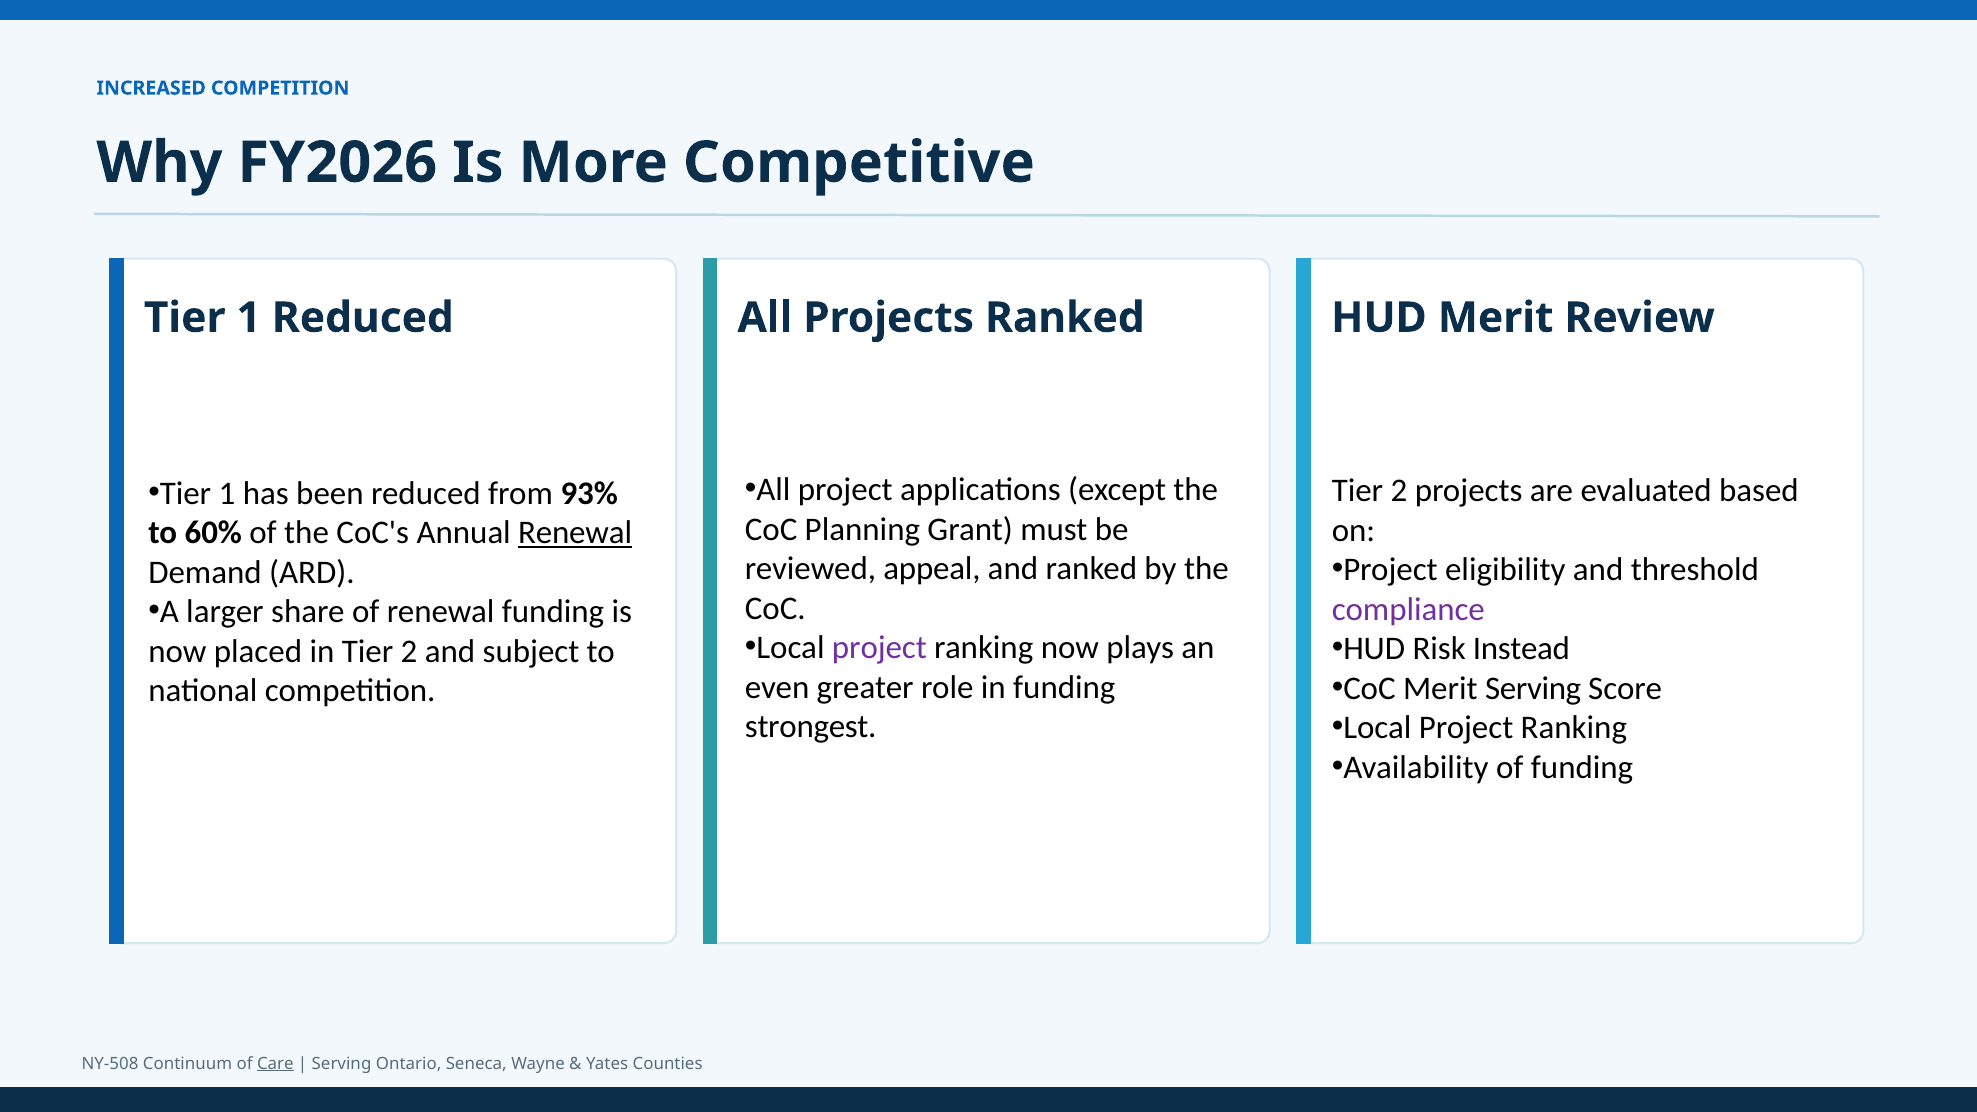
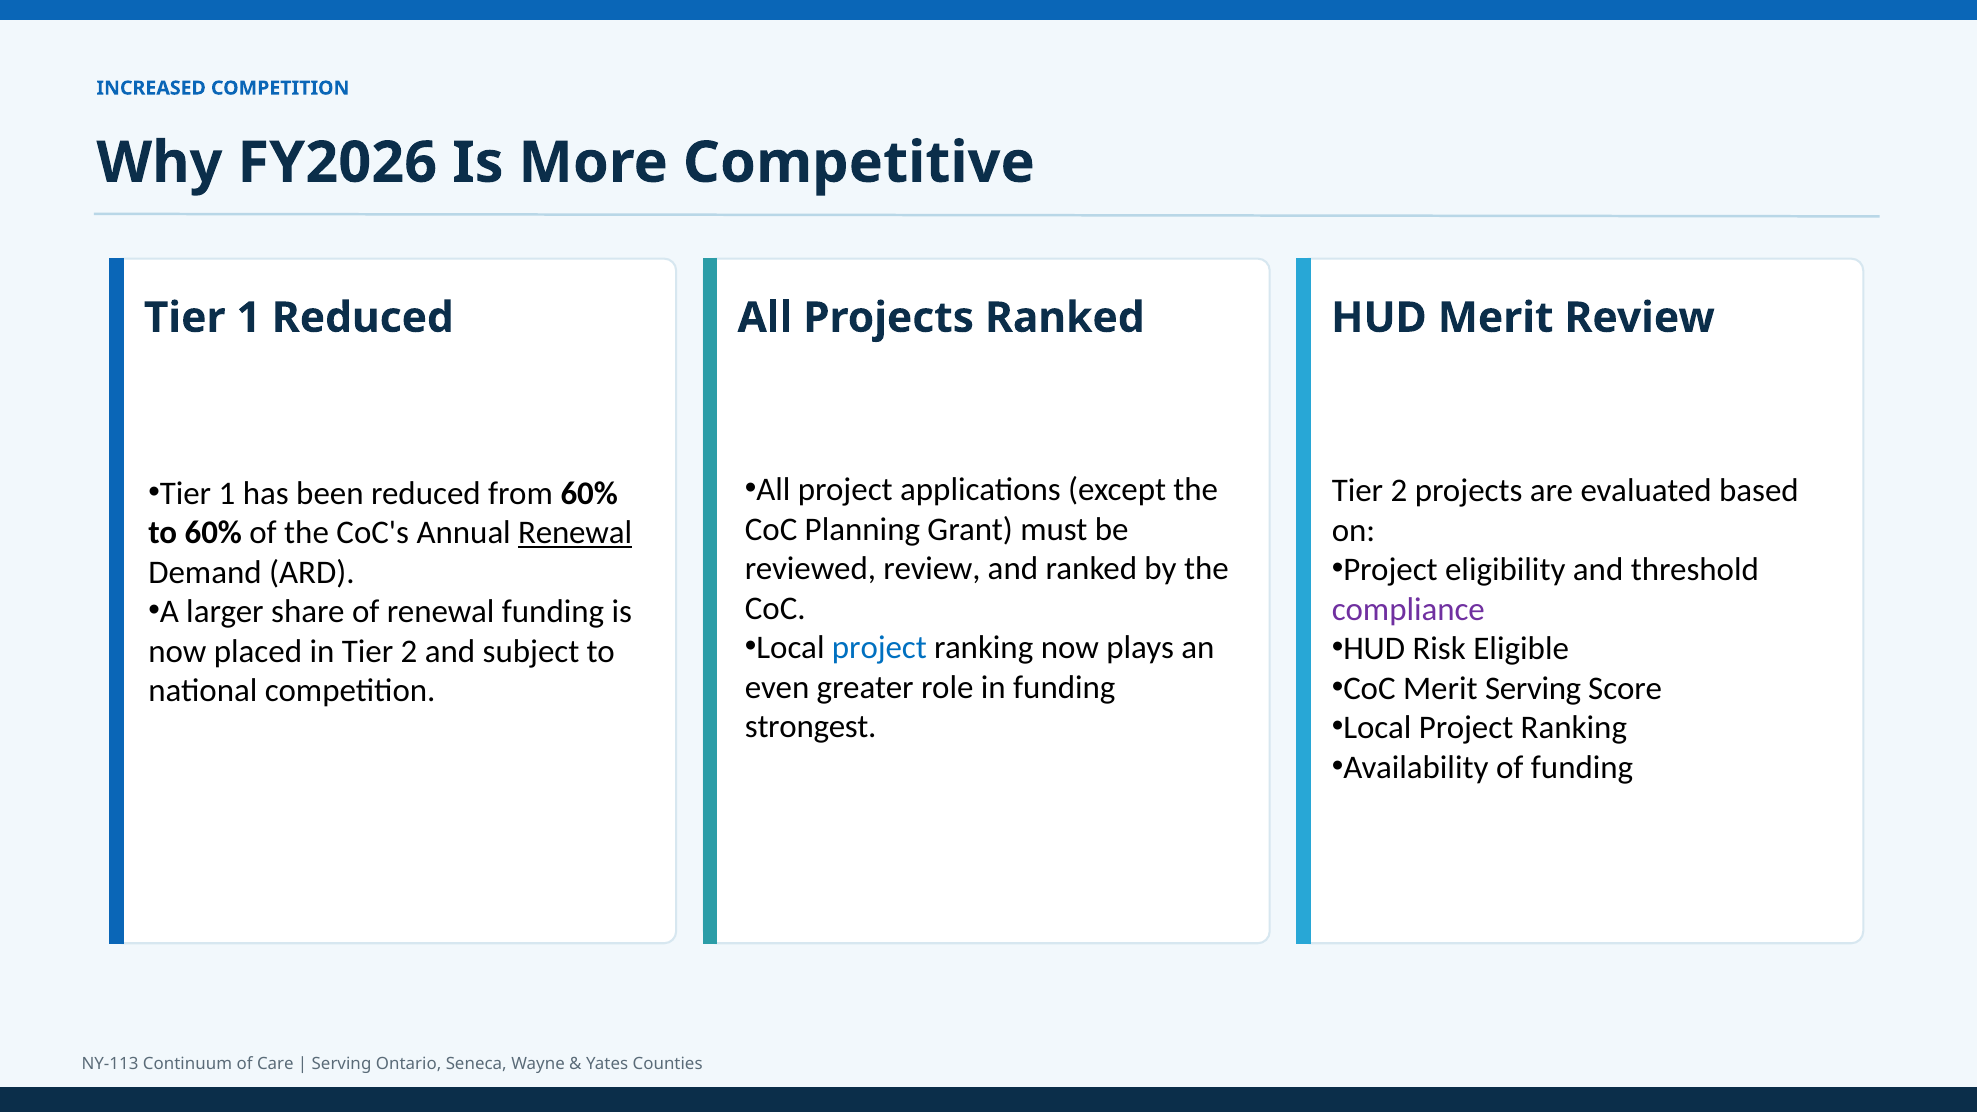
from 93%: 93% -> 60%
reviewed appeal: appeal -> review
project at (879, 648) colour: purple -> blue
Instead: Instead -> Eligible
NY-508: NY-508 -> NY-113
Care underline: present -> none
